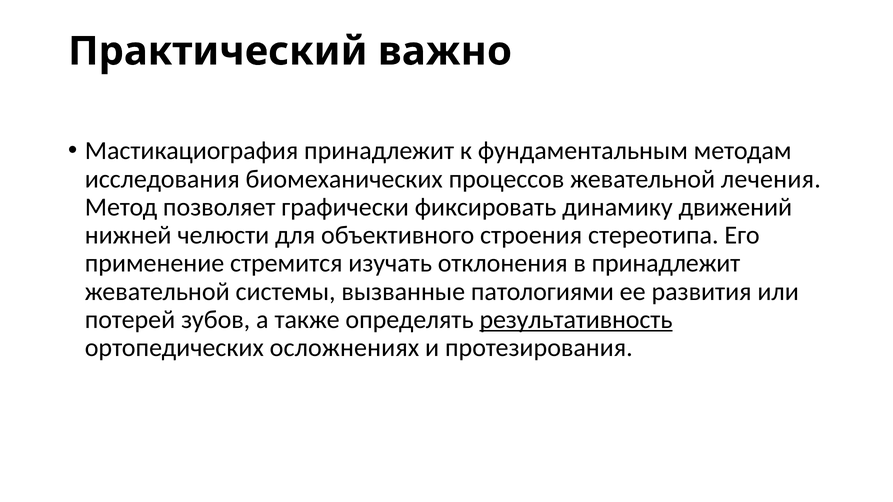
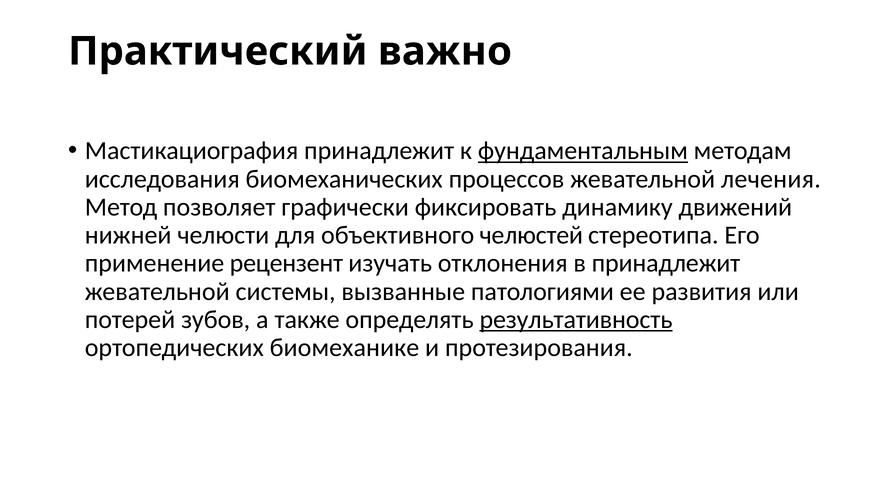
фундаментальным underline: none -> present
строения: строения -> челюстей
стремится: стремится -> рецензент
осложнениях: осложнениях -> биомеханике
